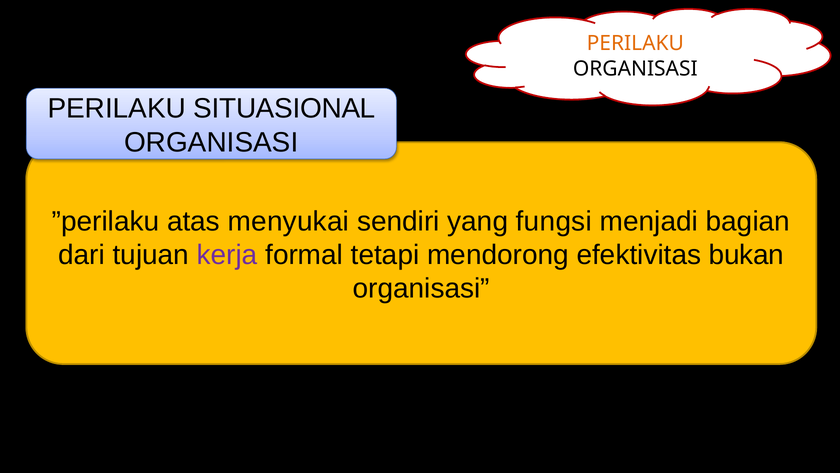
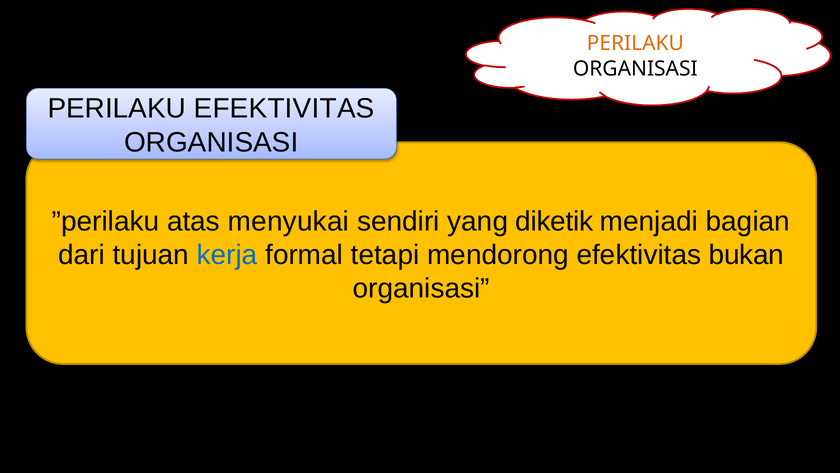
PERILAKU SITUASIONAL: SITUASIONAL -> EFEKTIVITAS
fungsi: fungsi -> diketik
kerja colour: purple -> blue
